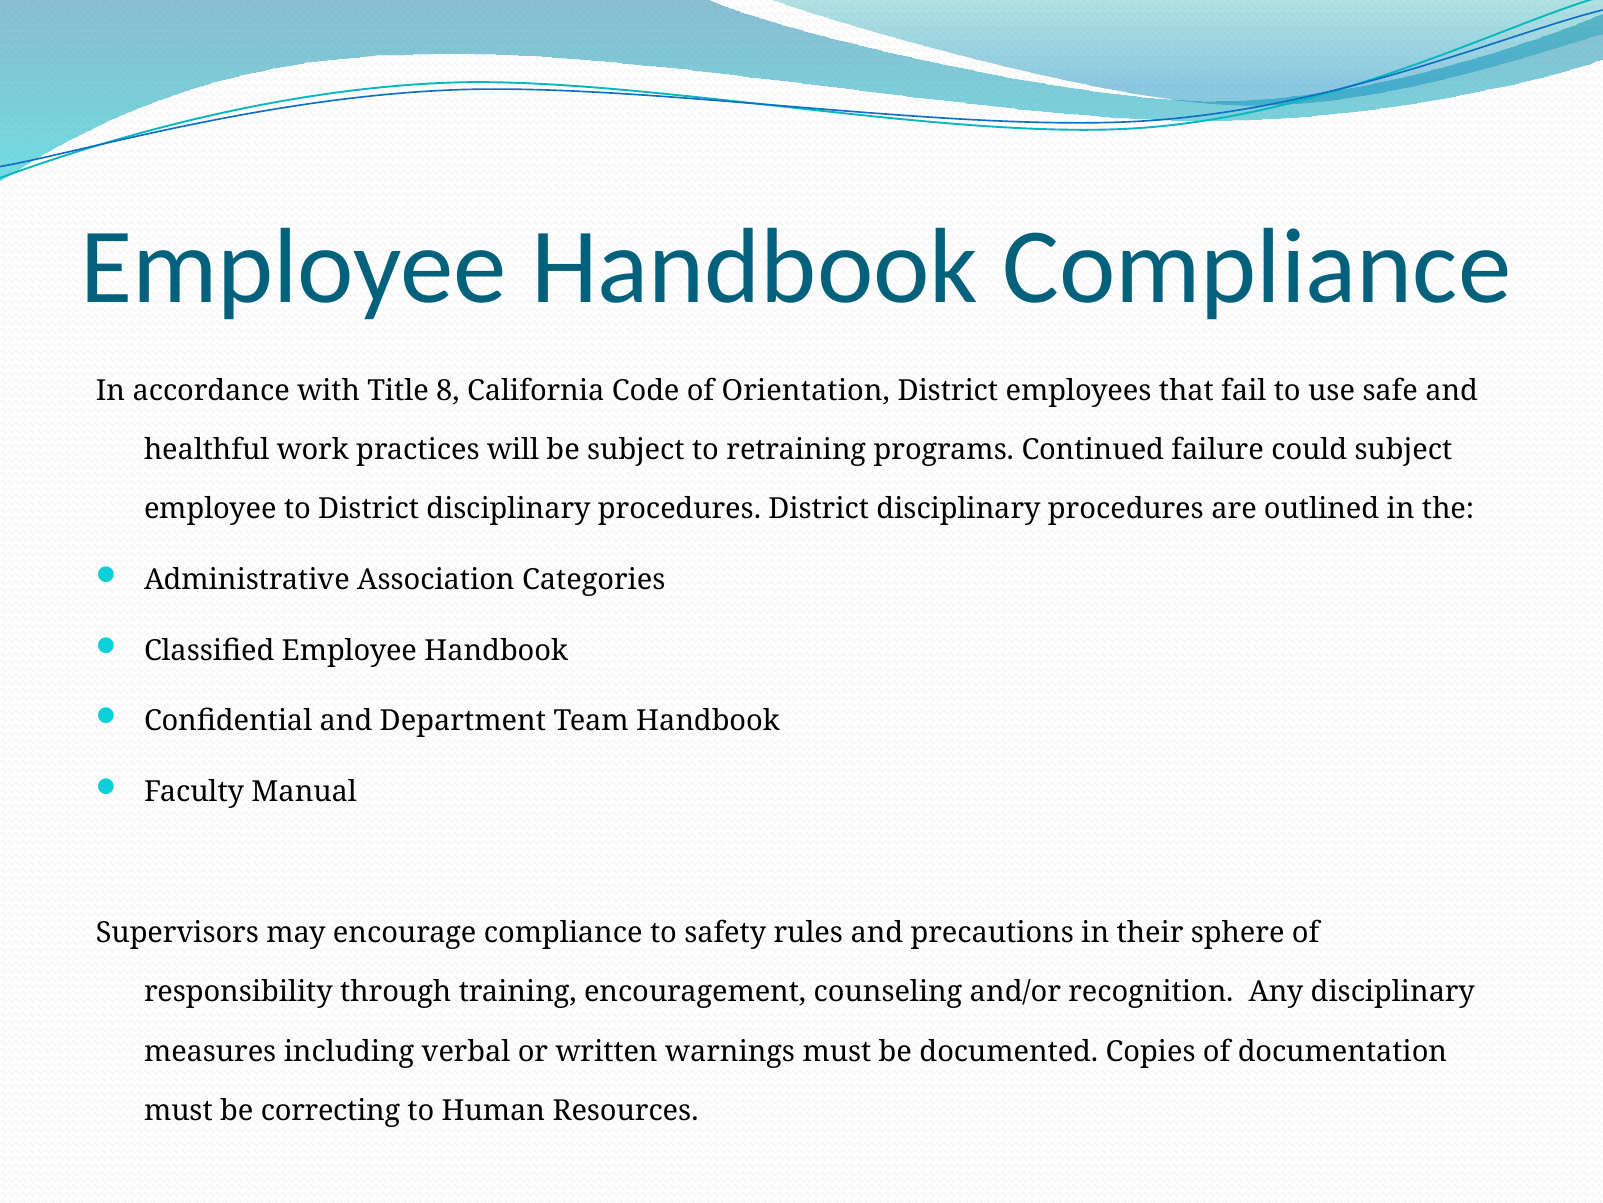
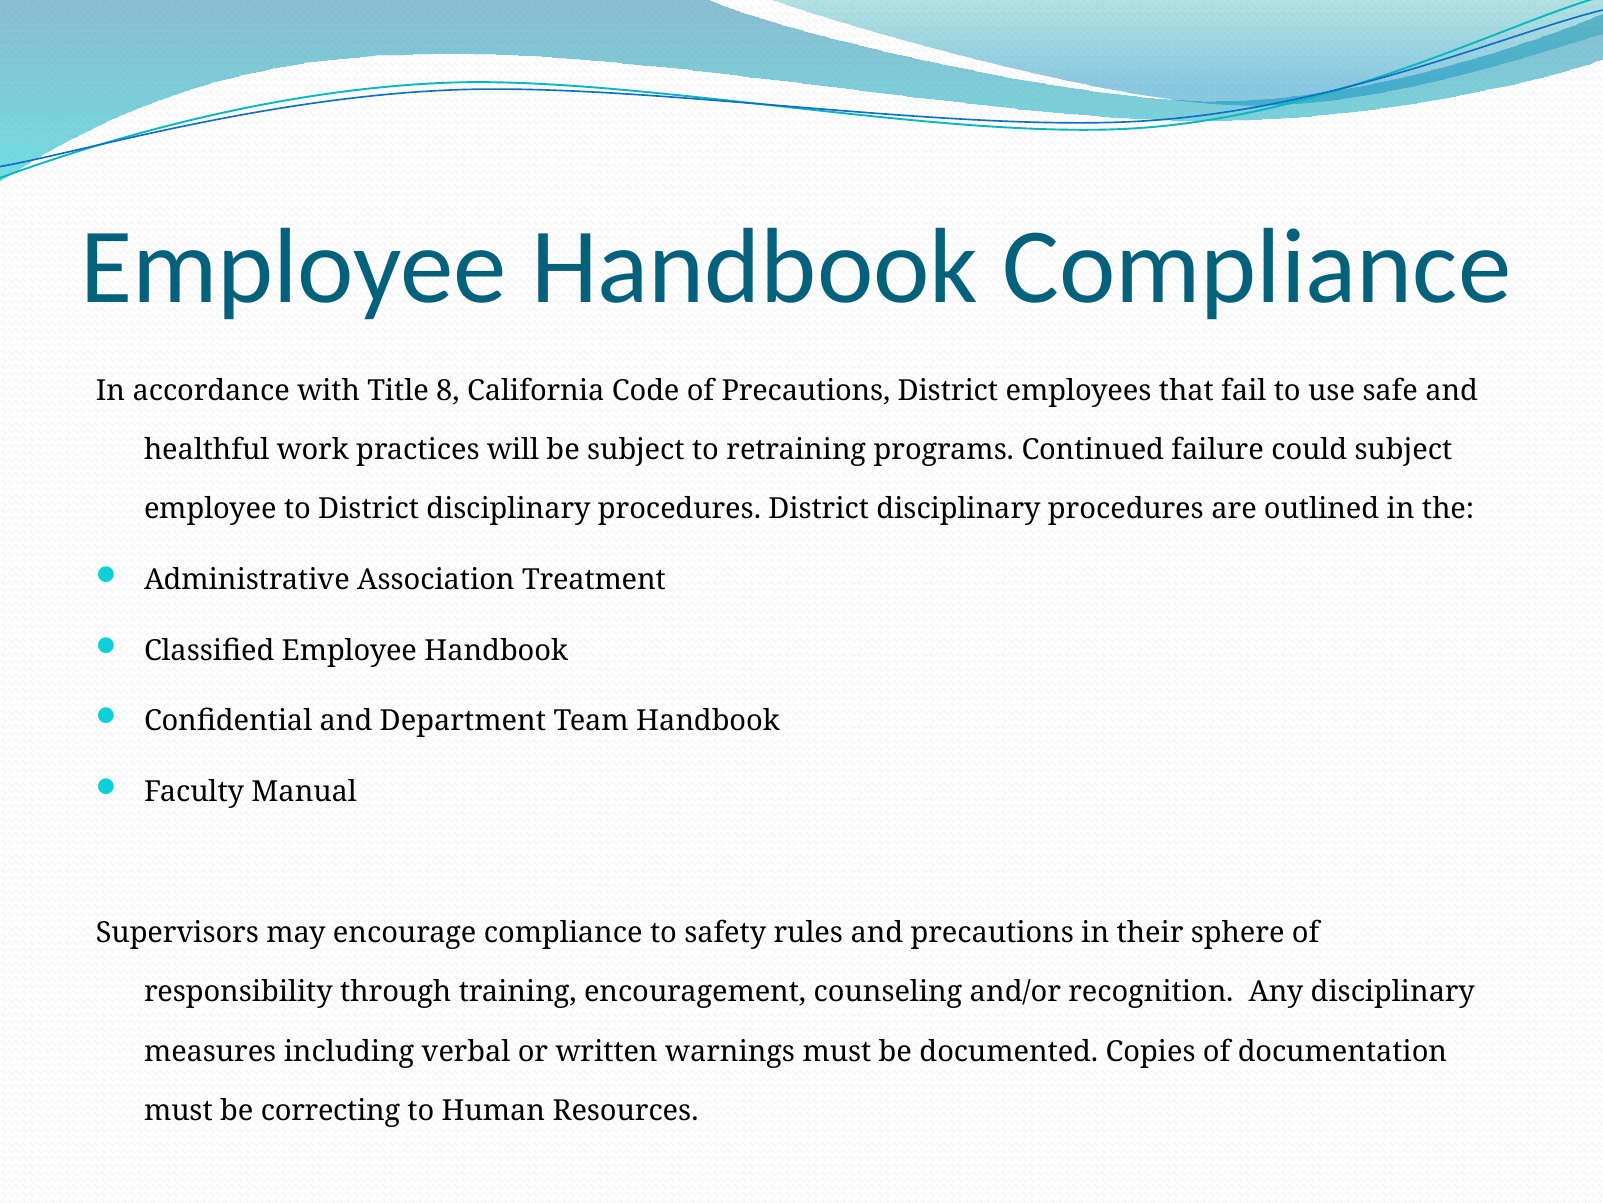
of Orientation: Orientation -> Precautions
Categories: Categories -> Treatment
